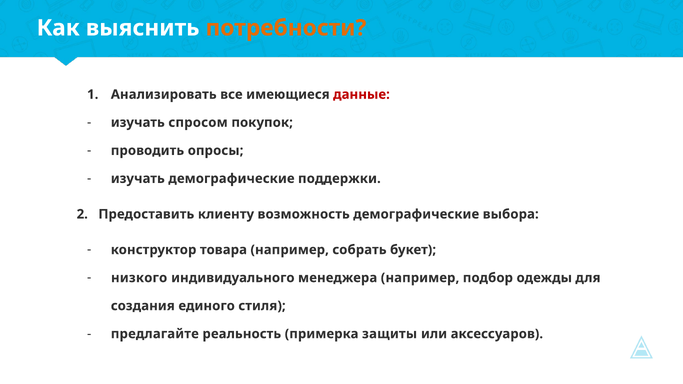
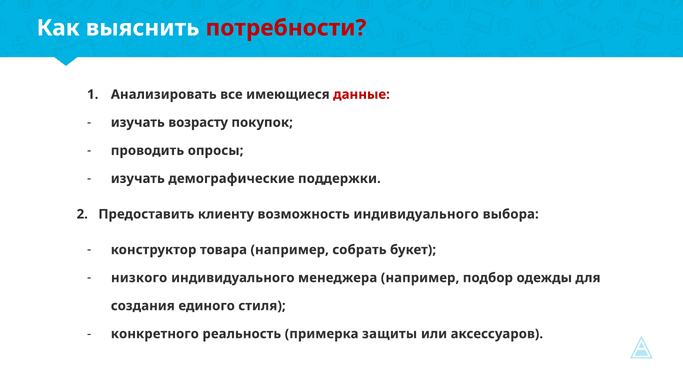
потребности colour: orange -> red
спросом: спросом -> возрасту
возможность демографические: демографические -> индивидуального
предлагайте: предлагайте -> конкретного
